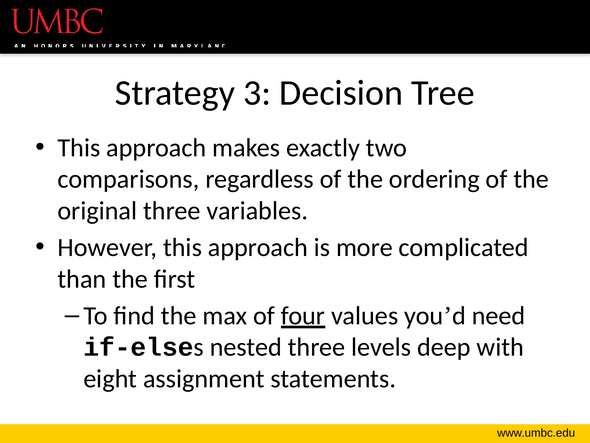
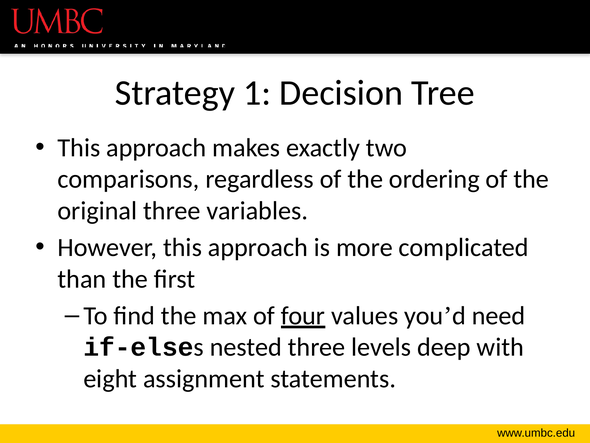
3: 3 -> 1
